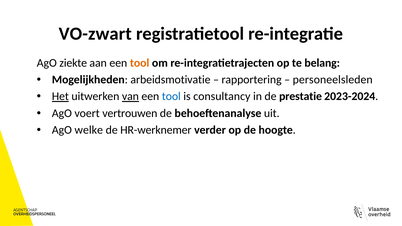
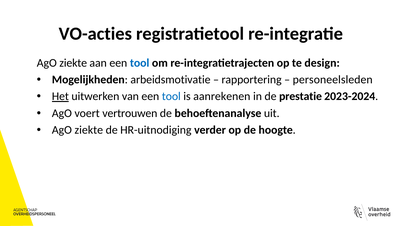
VO-zwart: VO-zwart -> VO-acties
tool at (140, 63) colour: orange -> blue
belang: belang -> design
van underline: present -> none
consultancy: consultancy -> aanrekenen
welke at (89, 130): welke -> ziekte
HR-werknemer: HR-werknemer -> HR-uitnodiging
